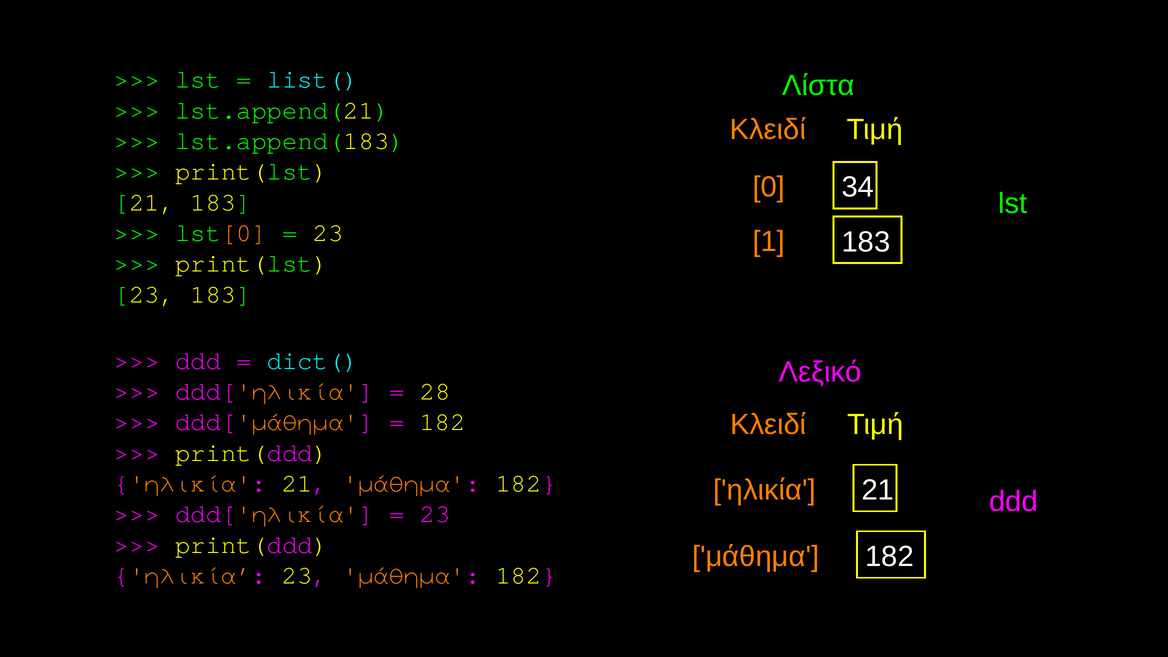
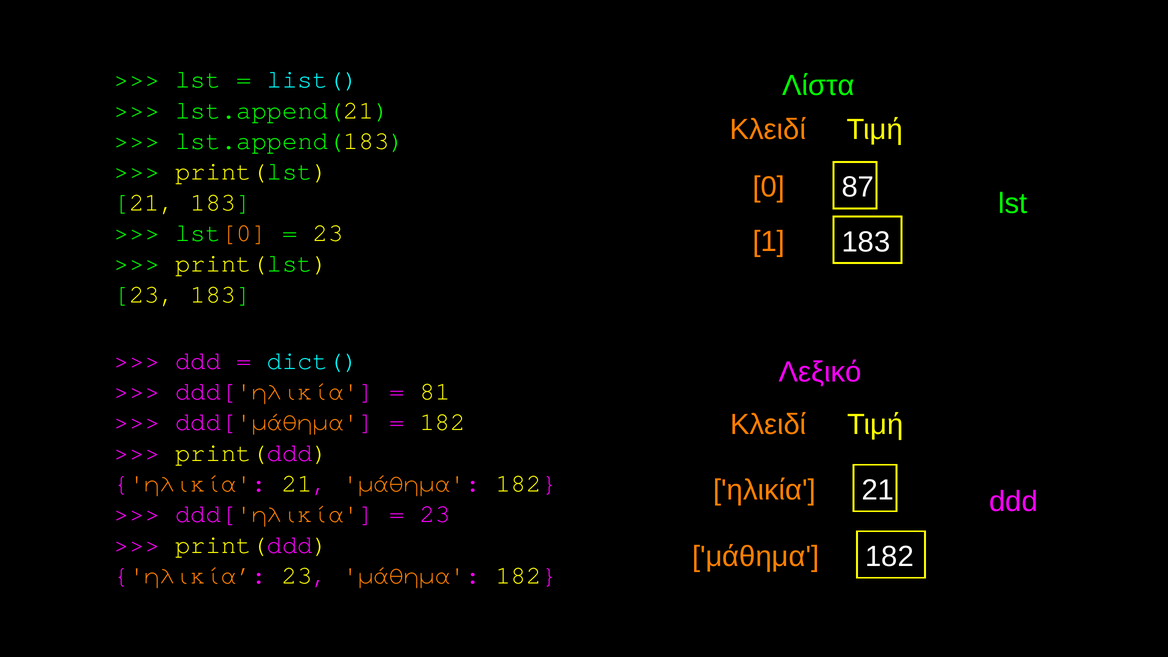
34: 34 -> 87
28: 28 -> 81
